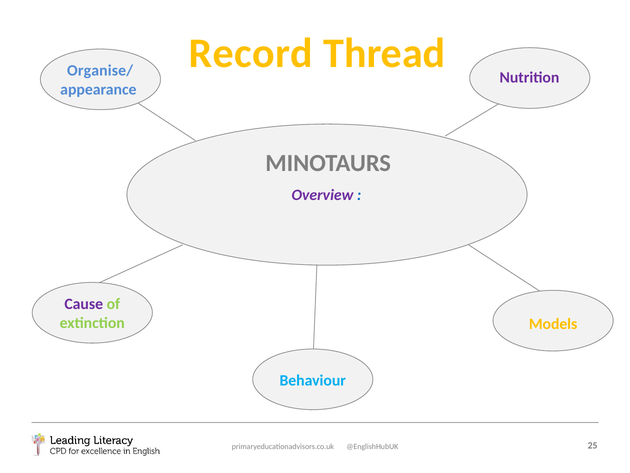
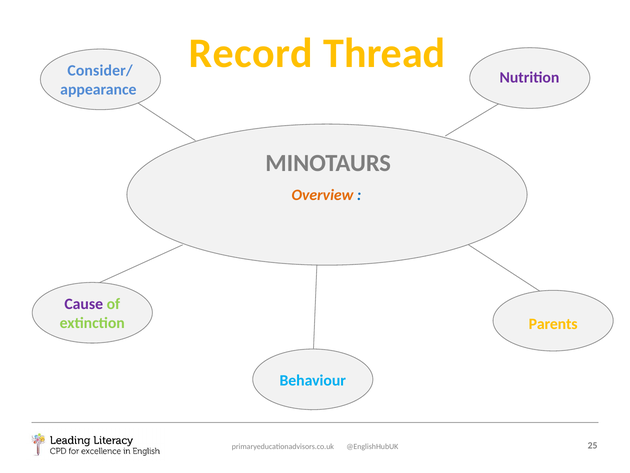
Organise/: Organise/ -> Consider/
Overview colour: purple -> orange
Models: Models -> Parents
